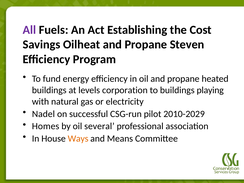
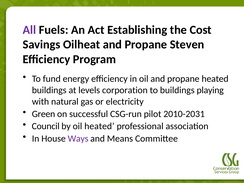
Nadel: Nadel -> Green
2010-2029: 2010-2029 -> 2010-2031
Homes: Homes -> Council
oil several: several -> heated
Ways colour: orange -> purple
